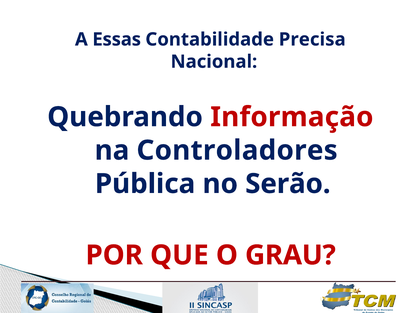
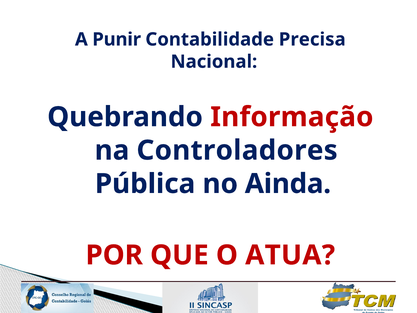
Essas: Essas -> Punir
Serão: Serão -> Ainda
GRAU: GRAU -> ATUA
